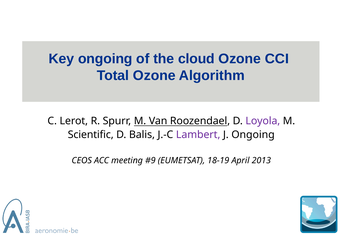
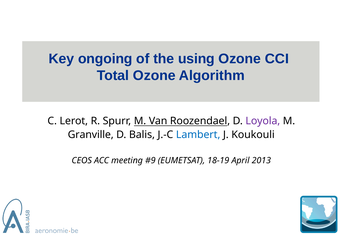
cloud: cloud -> using
Scientific: Scientific -> Granville
Lambert colour: purple -> blue
J Ongoing: Ongoing -> Koukouli
